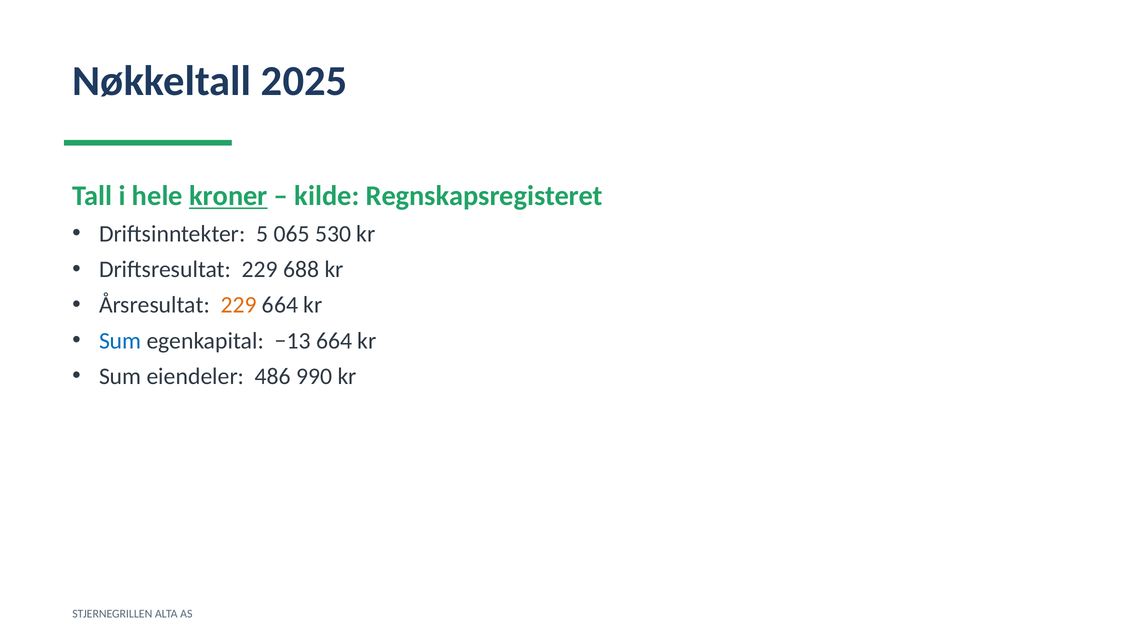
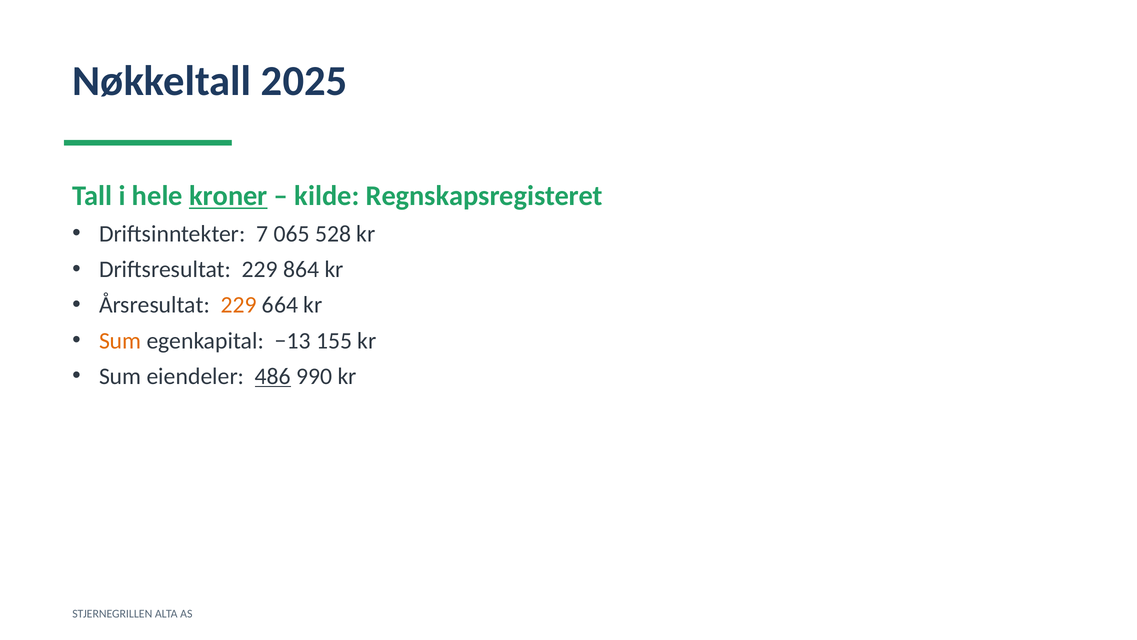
5: 5 -> 7
530: 530 -> 528
688: 688 -> 864
Sum at (120, 340) colour: blue -> orange
−13 664: 664 -> 155
486 underline: none -> present
